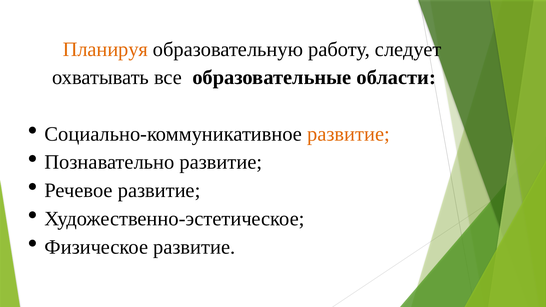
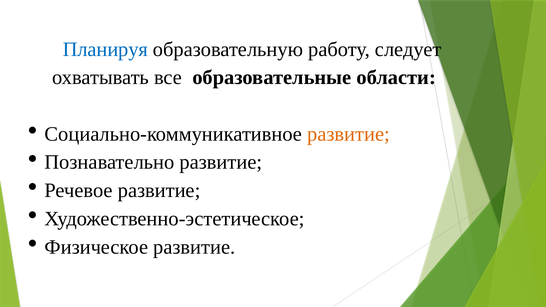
Планируя colour: orange -> blue
